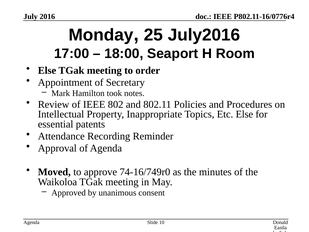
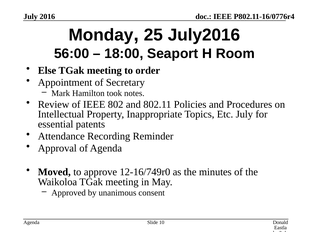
17:00: 17:00 -> 56:00
Etc Else: Else -> July
74-16/749r0: 74-16/749r0 -> 12-16/749r0
